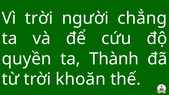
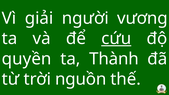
Vì trời: trời -> giải
chẳng: chẳng -> vương
cứu underline: none -> present
khoăn: khoăn -> nguồn
